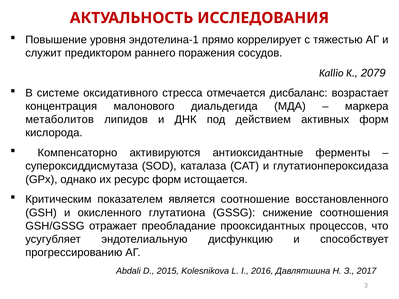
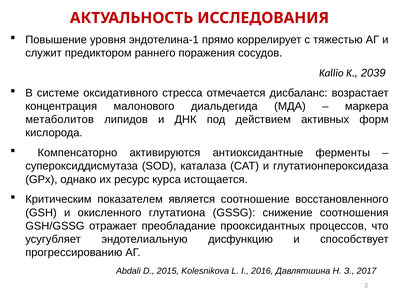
2079: 2079 -> 2039
ресурс форм: форм -> курса
